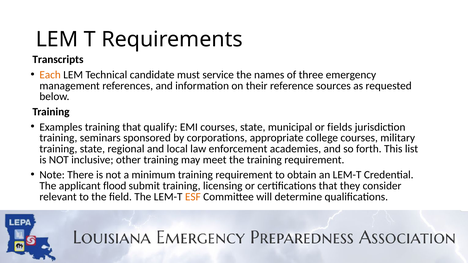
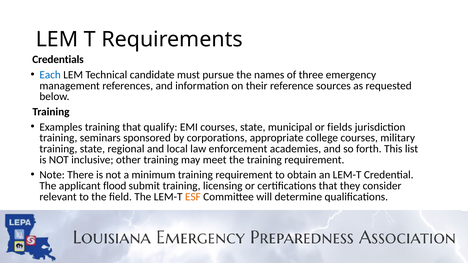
Transcripts: Transcripts -> Credentials
Each colour: orange -> blue
service: service -> pursue
